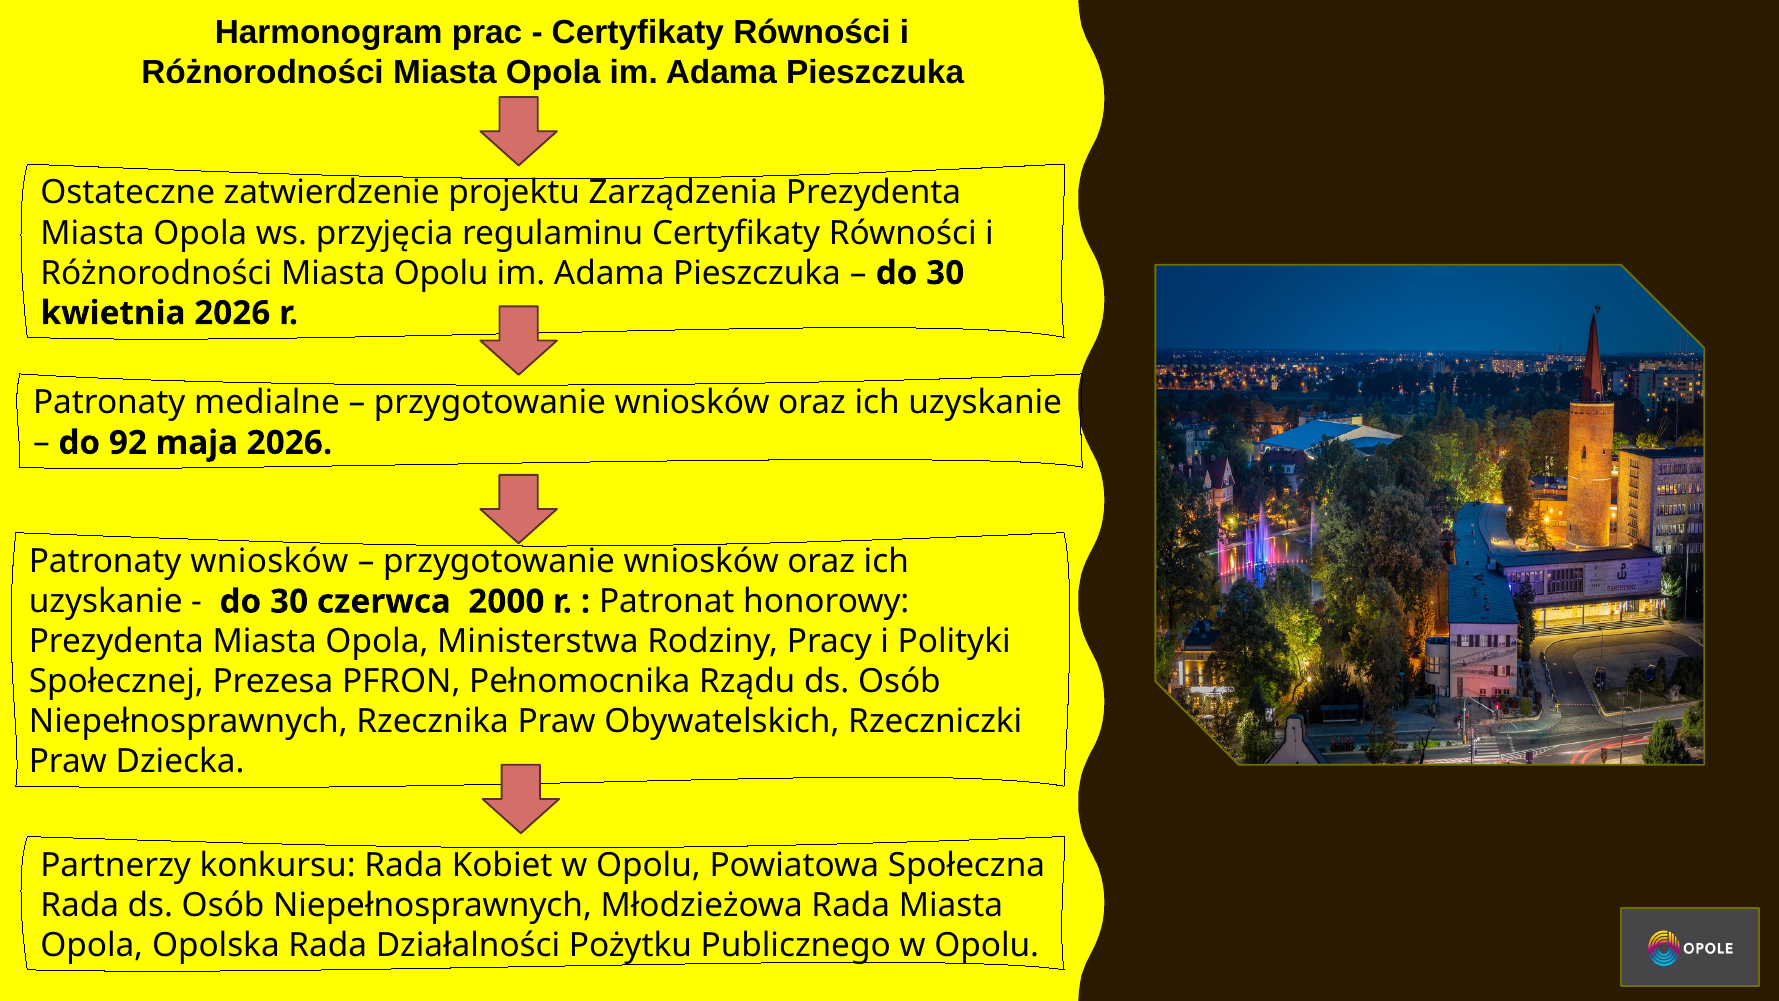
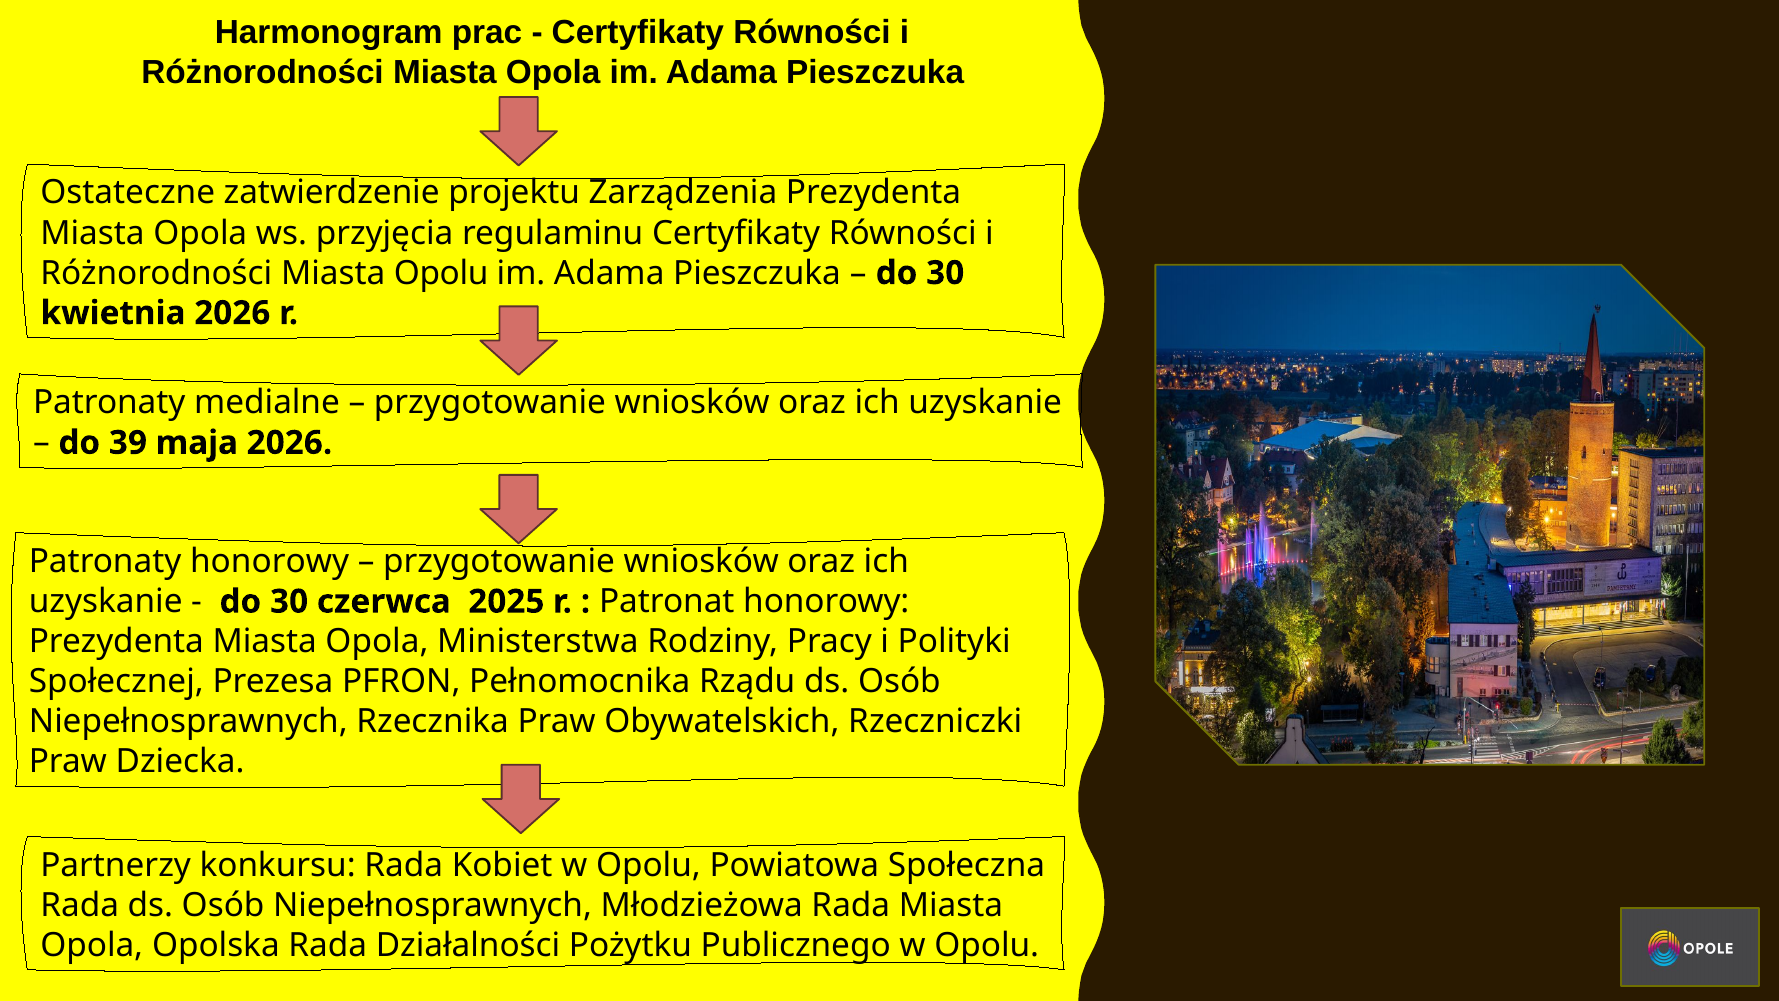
92: 92 -> 39
Patronaty wniosków: wniosków -> honorowy
2000: 2000 -> 2025
